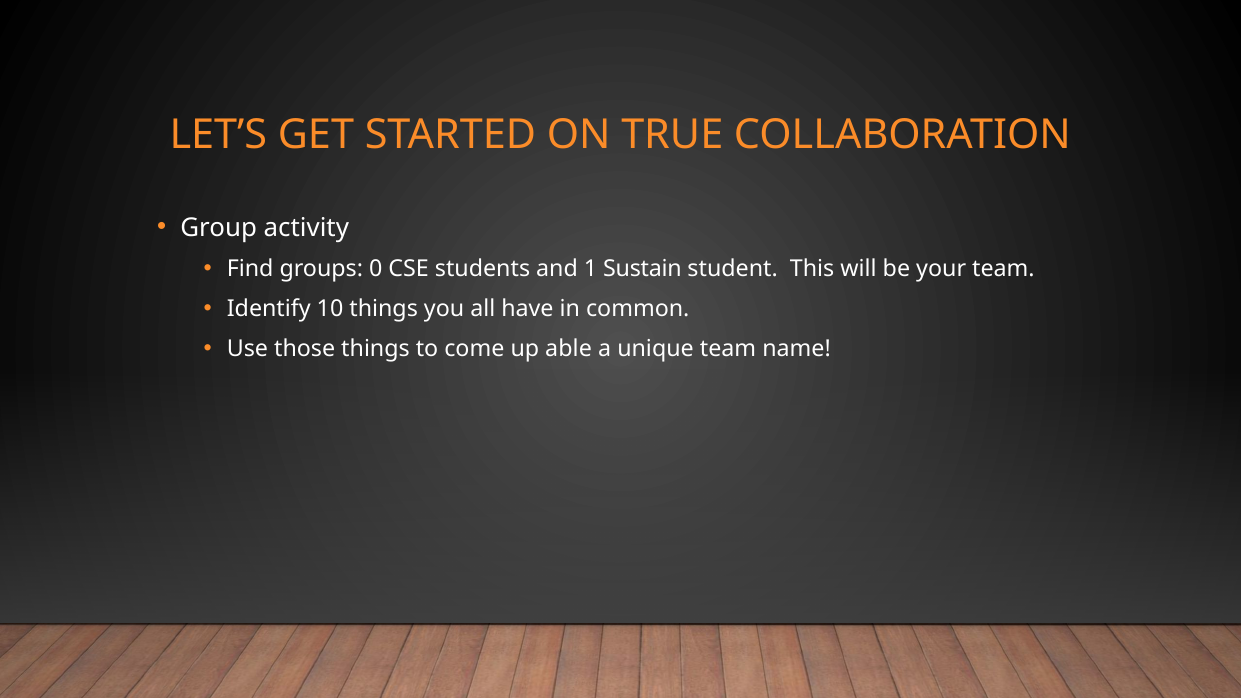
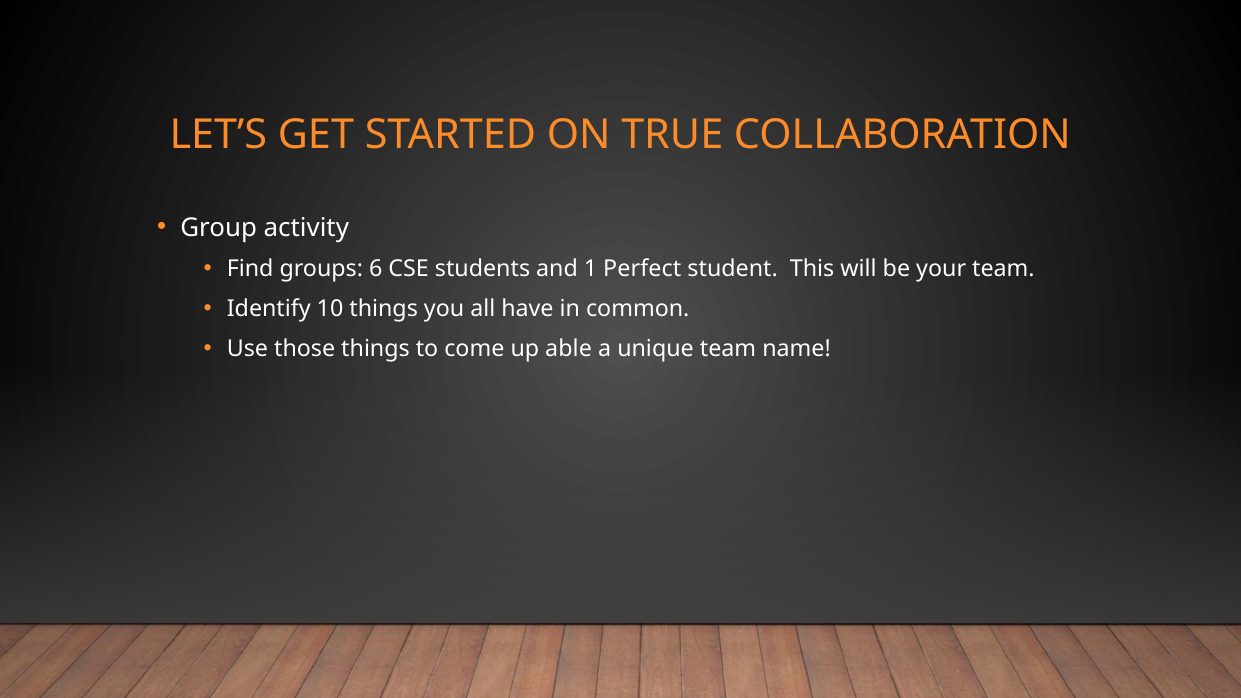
0: 0 -> 6
Sustain: Sustain -> Perfect
